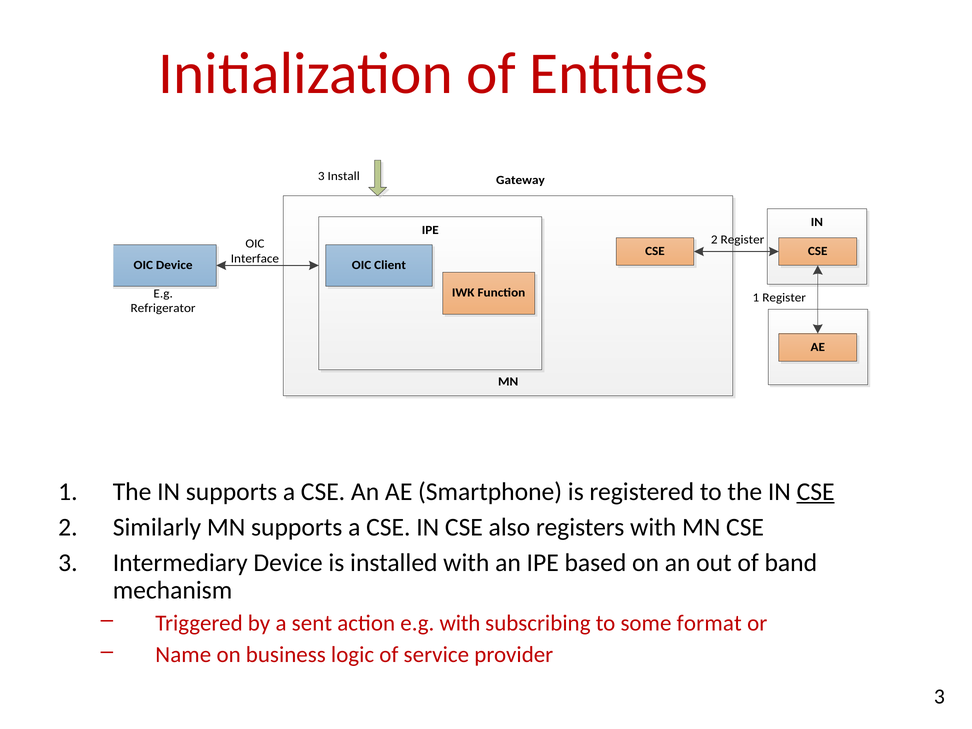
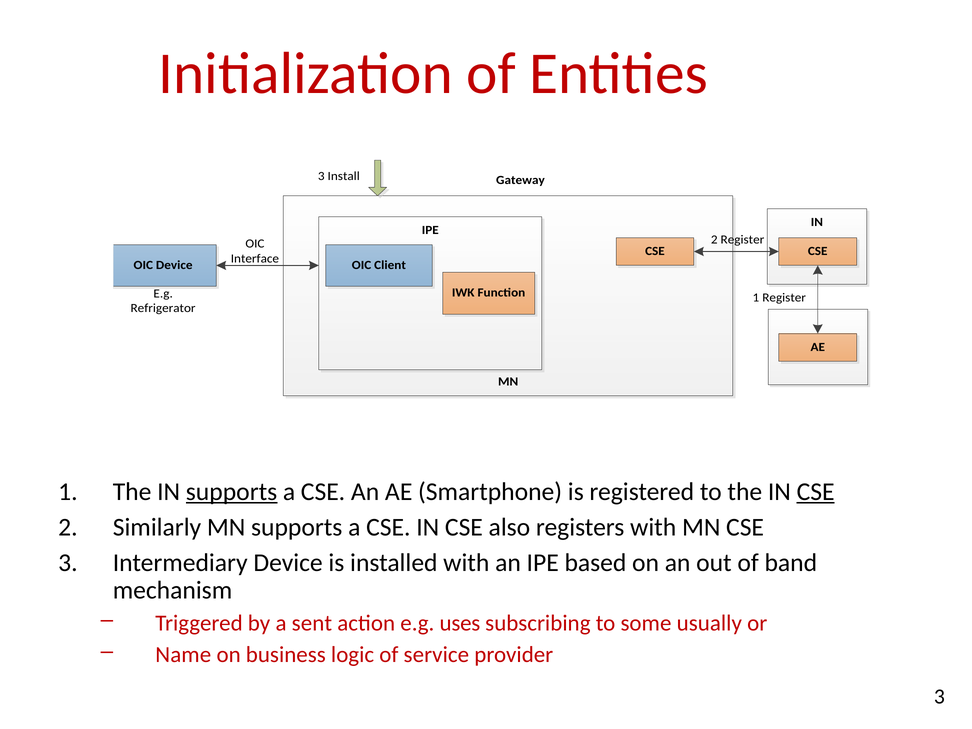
supports at (232, 492) underline: none -> present
e.g with: with -> uses
format: format -> usually
